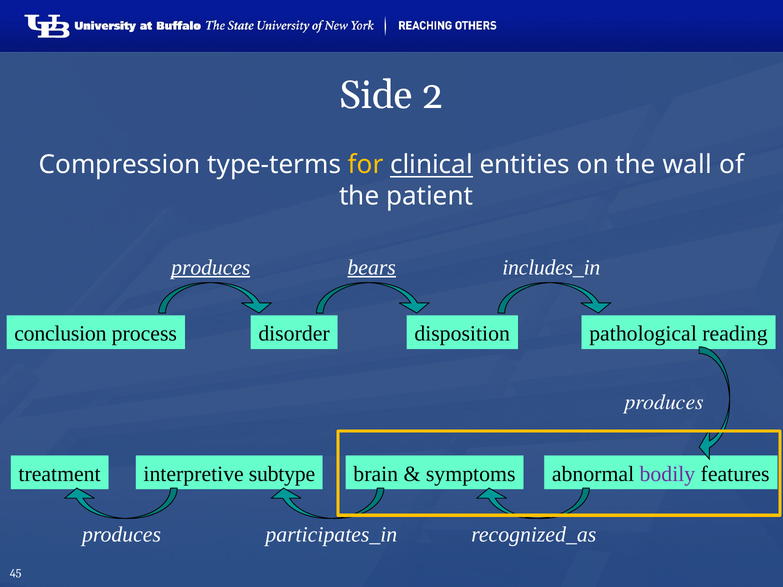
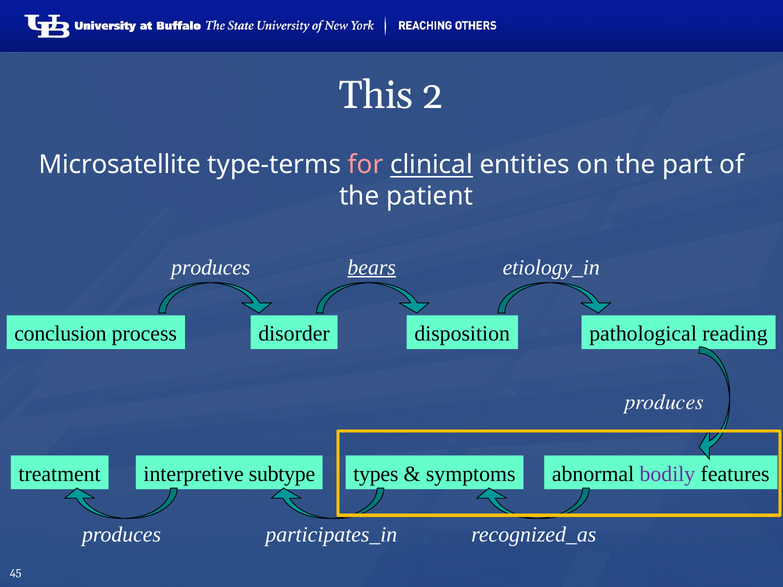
Side: Side -> This
Compression: Compression -> Microsatellite
for colour: yellow -> pink
wall: wall -> part
produces at (211, 267) underline: present -> none
includes_in: includes_in -> etiology_in
brain: brain -> types
